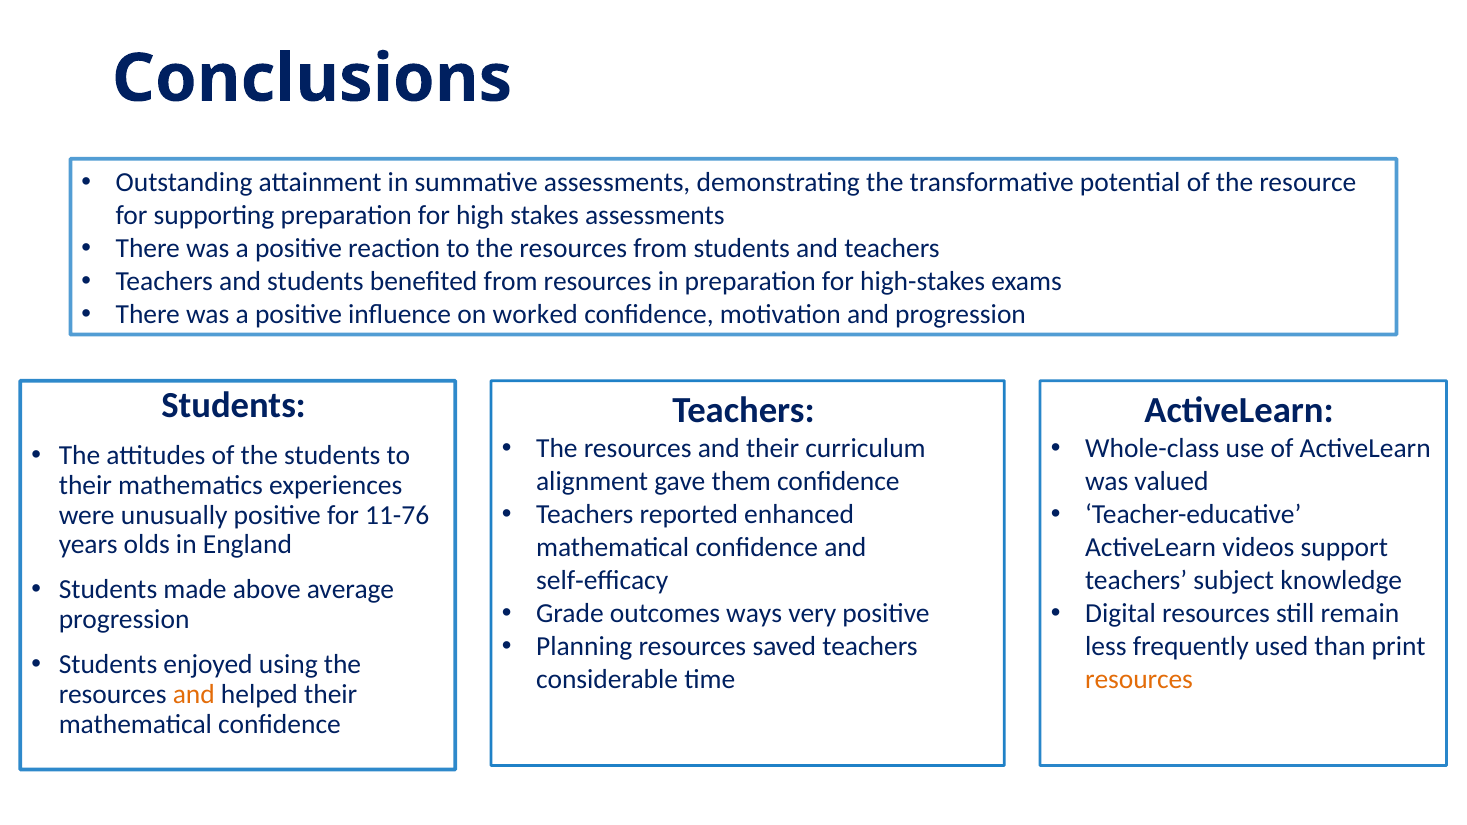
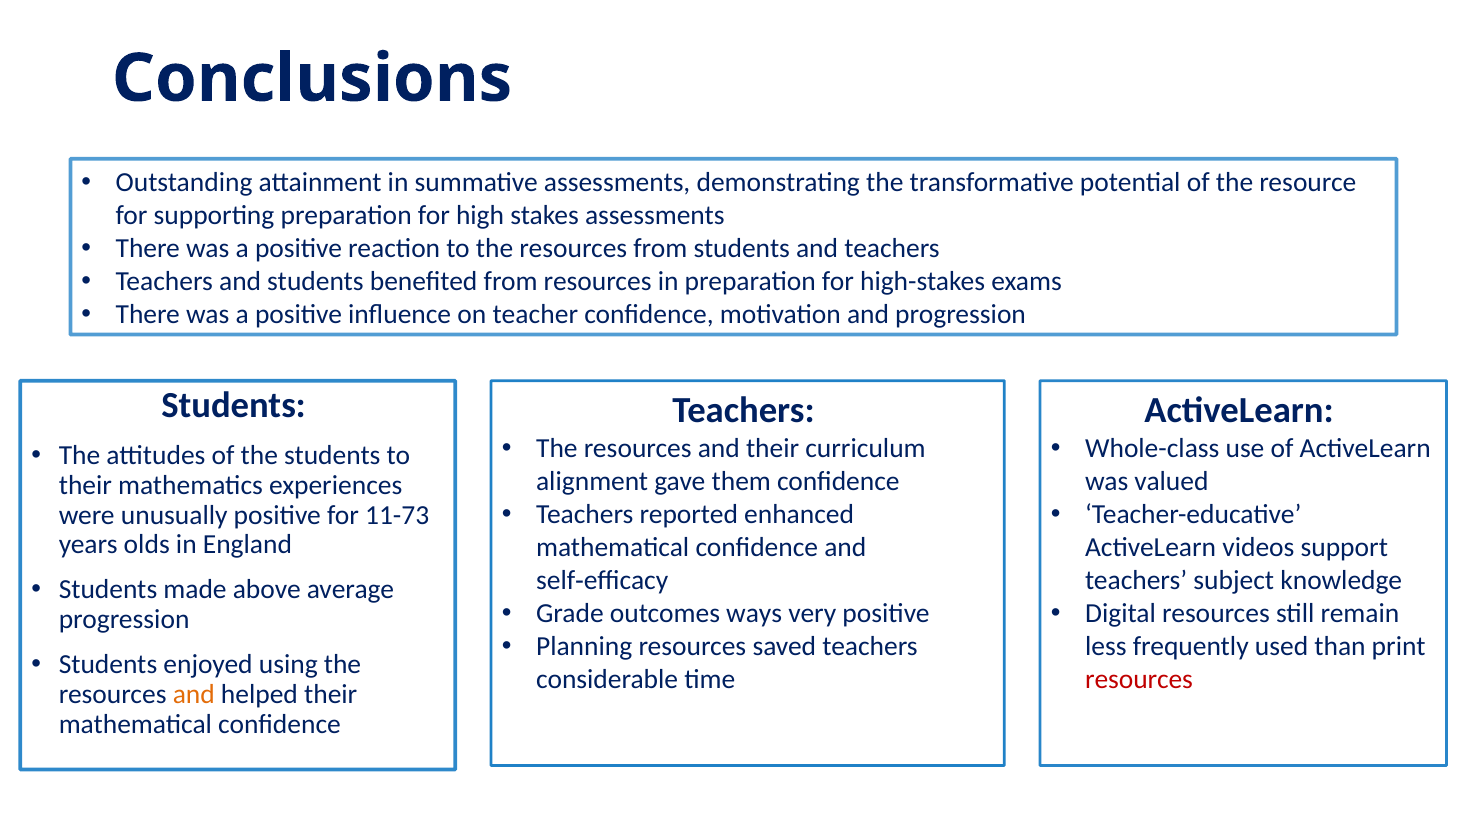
worked: worked -> teacher
11-76: 11-76 -> 11-73
resources at (1139, 680) colour: orange -> red
